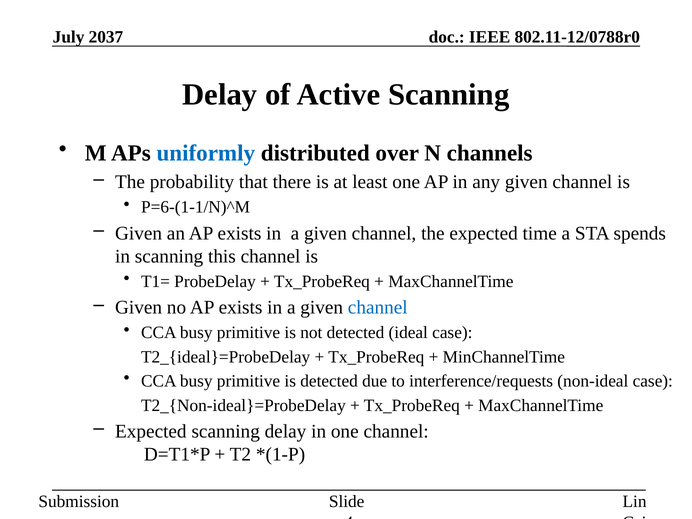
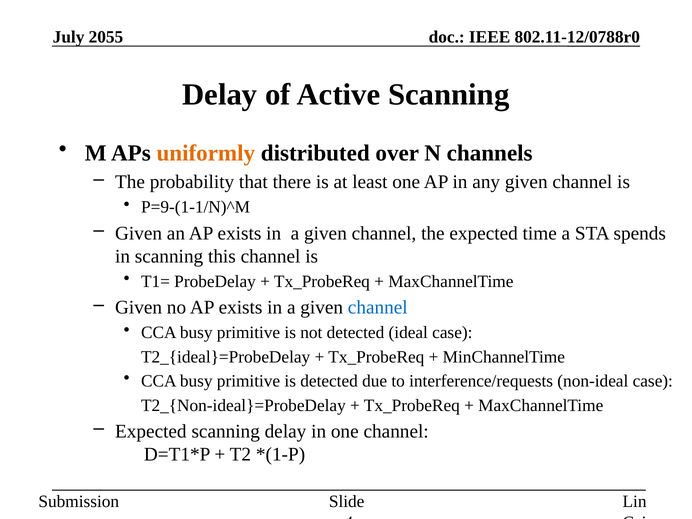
2037: 2037 -> 2055
uniformly colour: blue -> orange
P=6-(1-1/N)^M: P=6-(1-1/N)^M -> P=9-(1-1/N)^M
